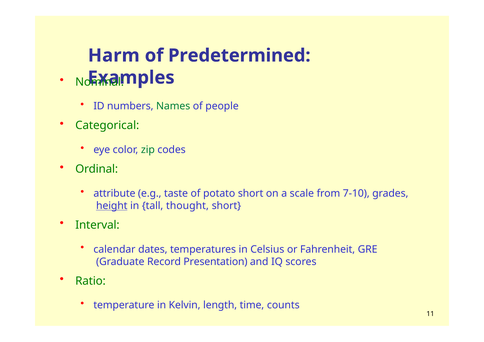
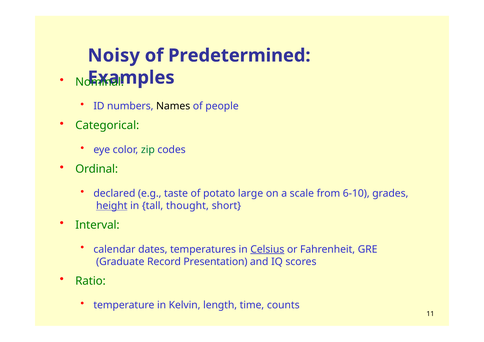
Harm: Harm -> Noisy
Names colour: green -> black
attribute: attribute -> declared
potato short: short -> large
7-10: 7-10 -> 6-10
Celsius underline: none -> present
